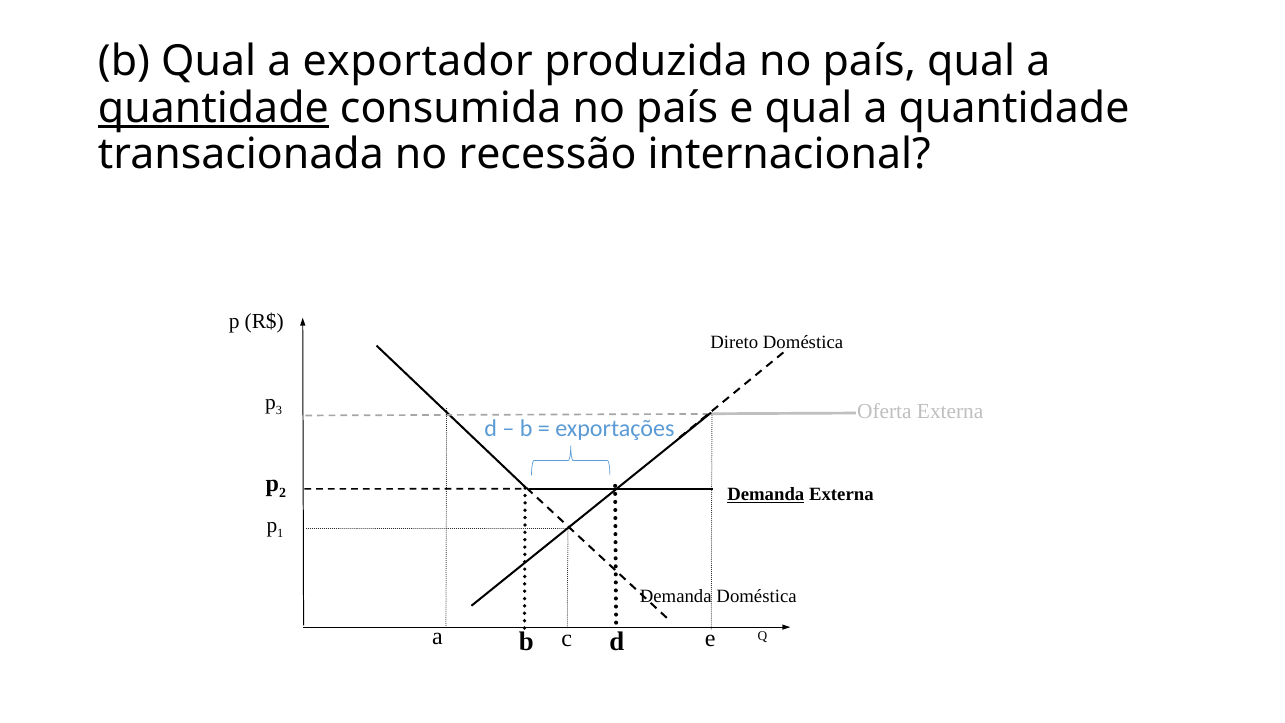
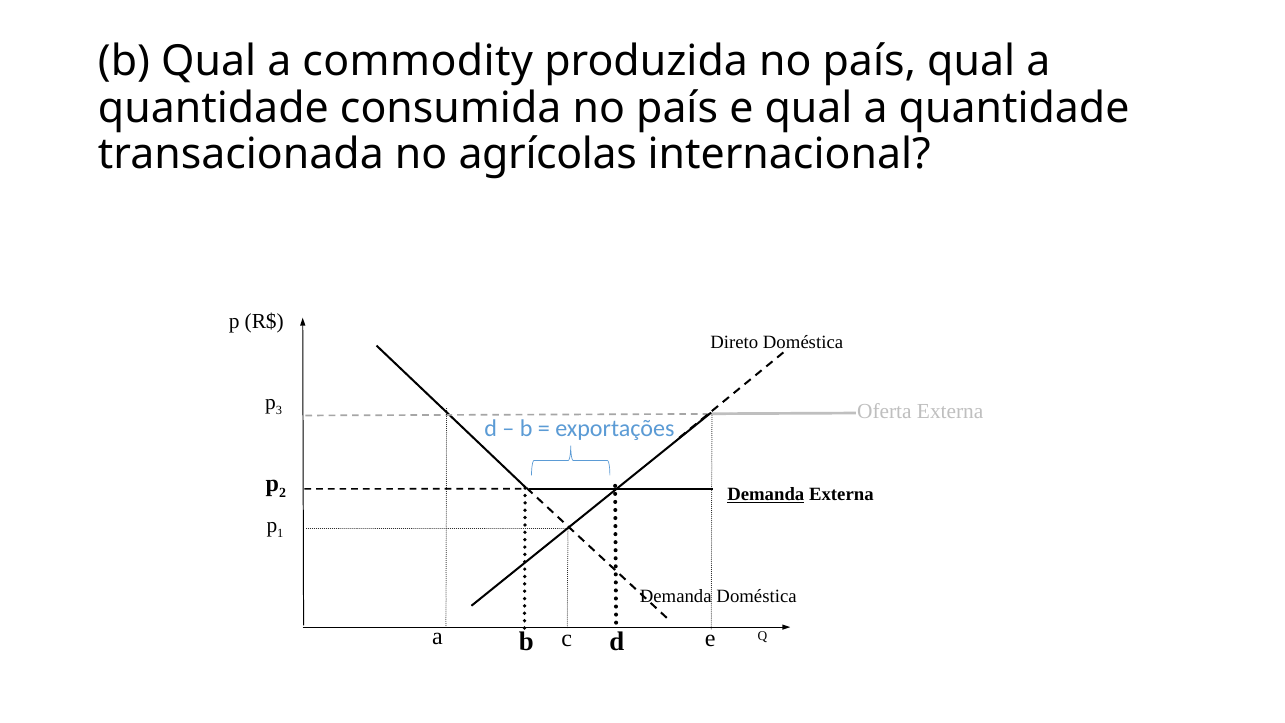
exportador: exportador -> commodity
quantidade at (213, 108) underline: present -> none
recessão: recessão -> agrícolas
